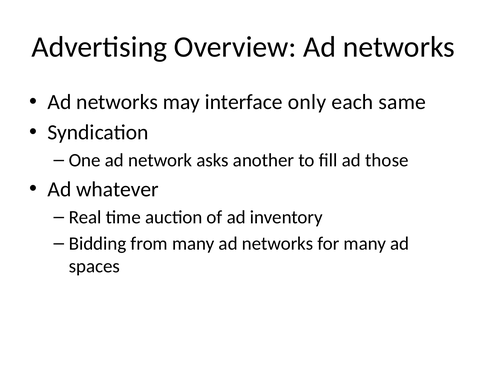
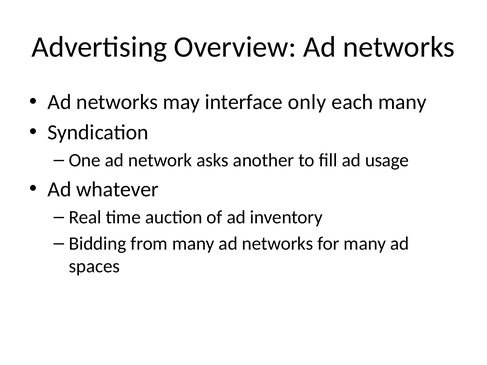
each same: same -> many
those: those -> usage
